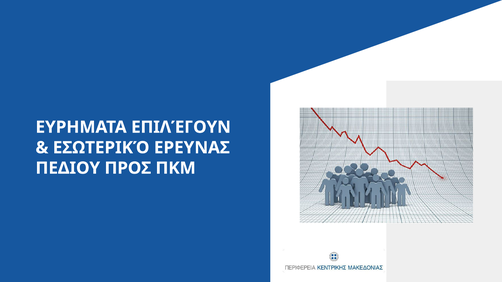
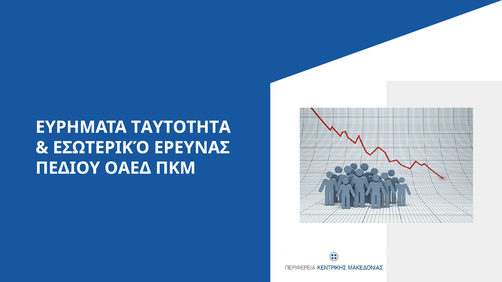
ΕΠΙΛΈΓΟΥΝ: ΕΠΙΛΈΓΟΥΝ -> ΤΑΥΤΟΤΗΤΑ
ΠΡΟΣ: ΠΡΟΣ -> ΟΑΕΔ
